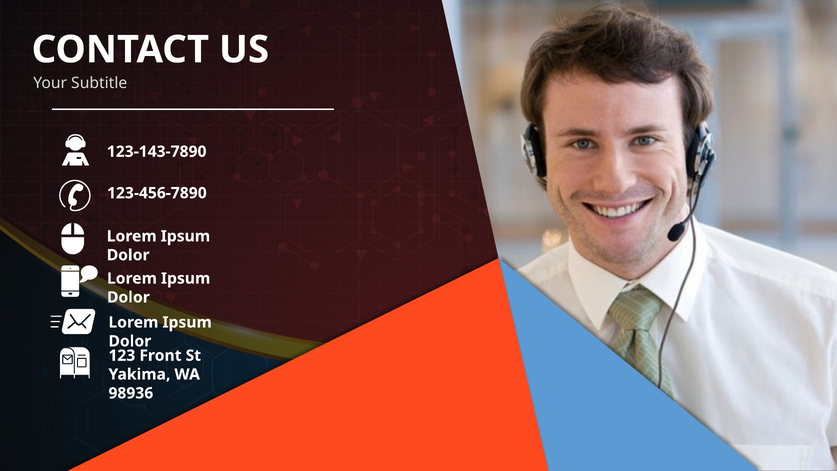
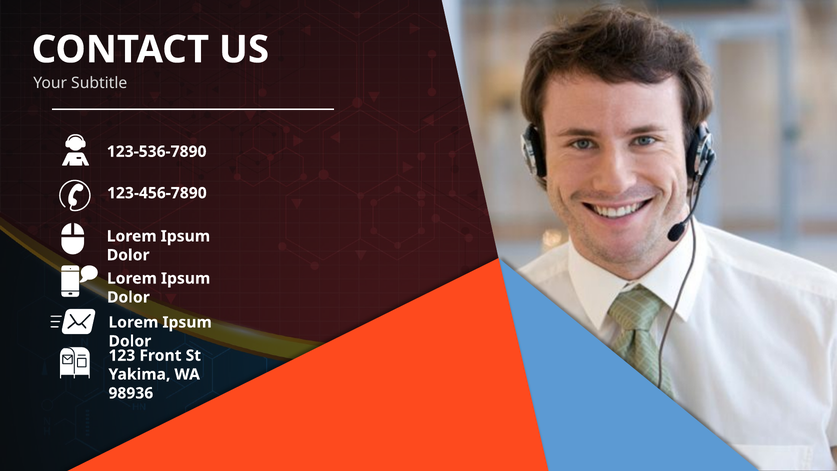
123-143-7890: 123-143-7890 -> 123-536-7890
